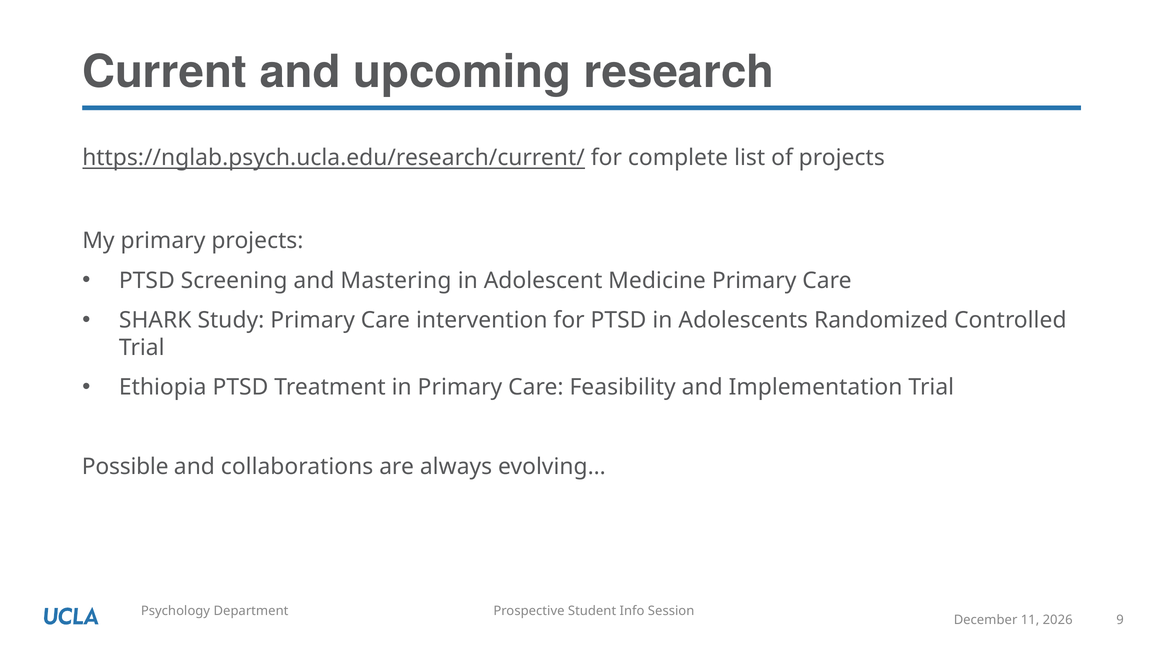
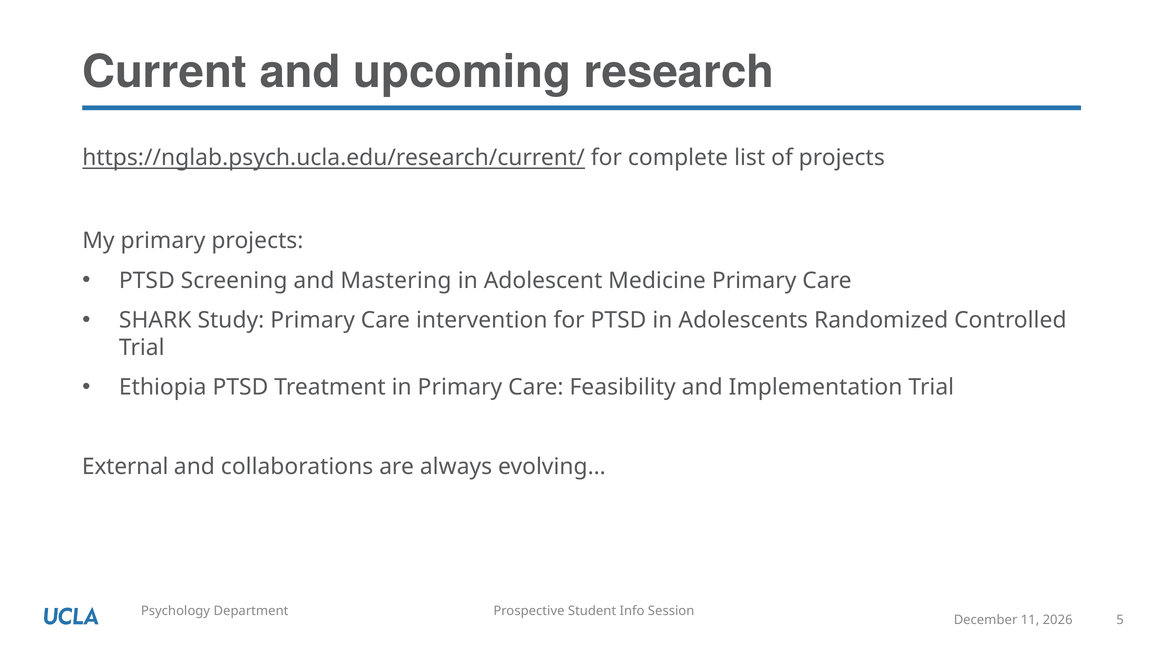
Possible: Possible -> External
9: 9 -> 5
